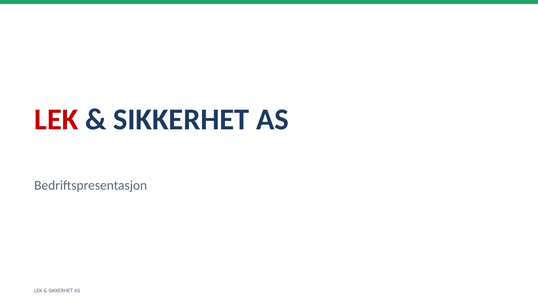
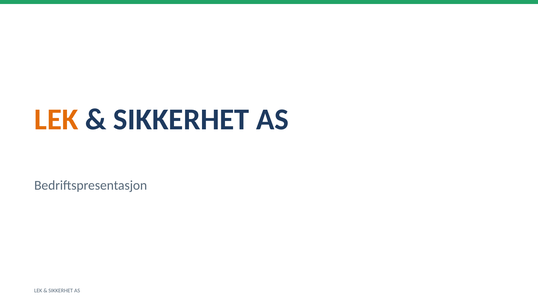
LEK at (56, 119) colour: red -> orange
